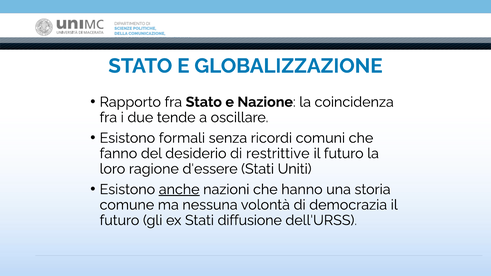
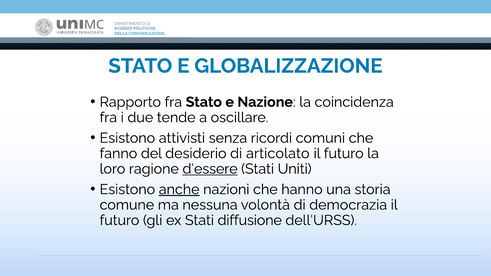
formali: formali -> attivisti
restrittive: restrittive -> articolato
d'essere underline: none -> present
